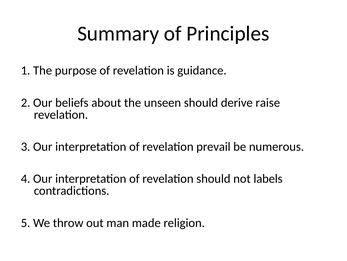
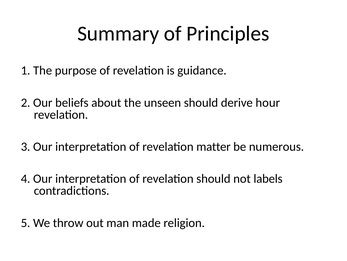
raise: raise -> hour
prevail: prevail -> matter
